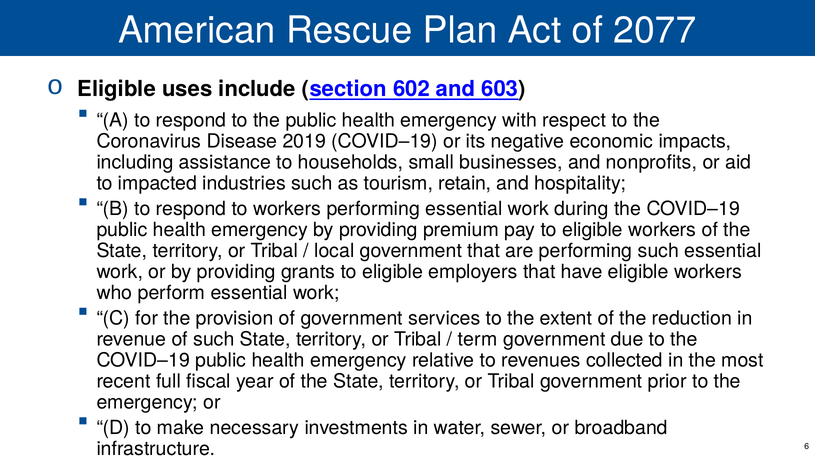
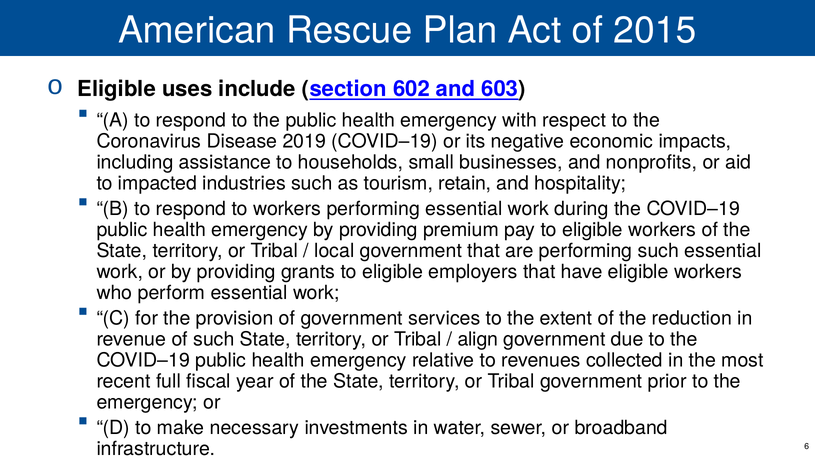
2077: 2077 -> 2015
term: term -> align
